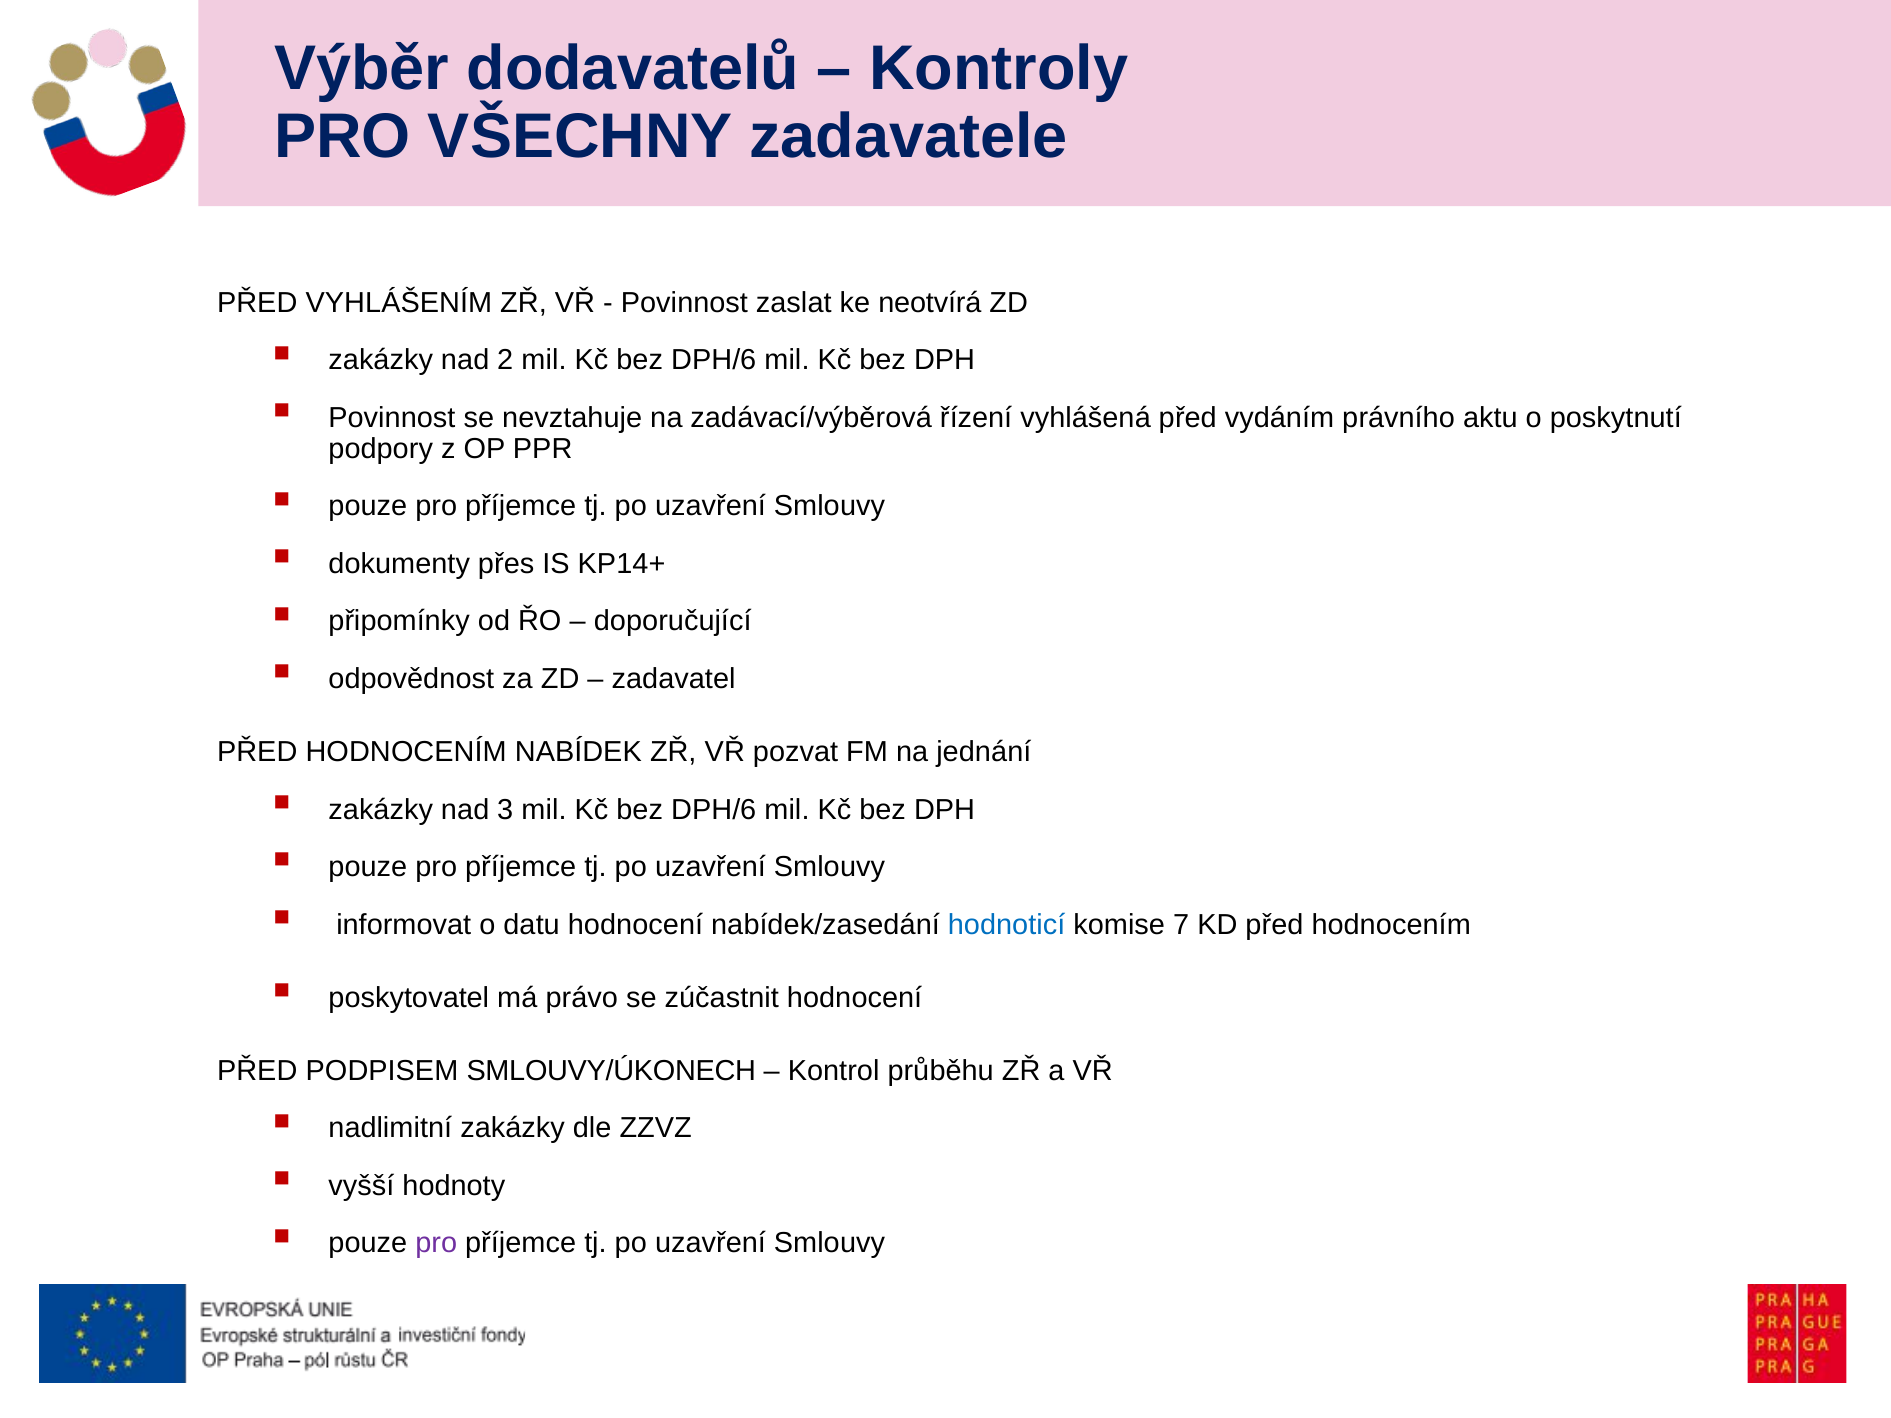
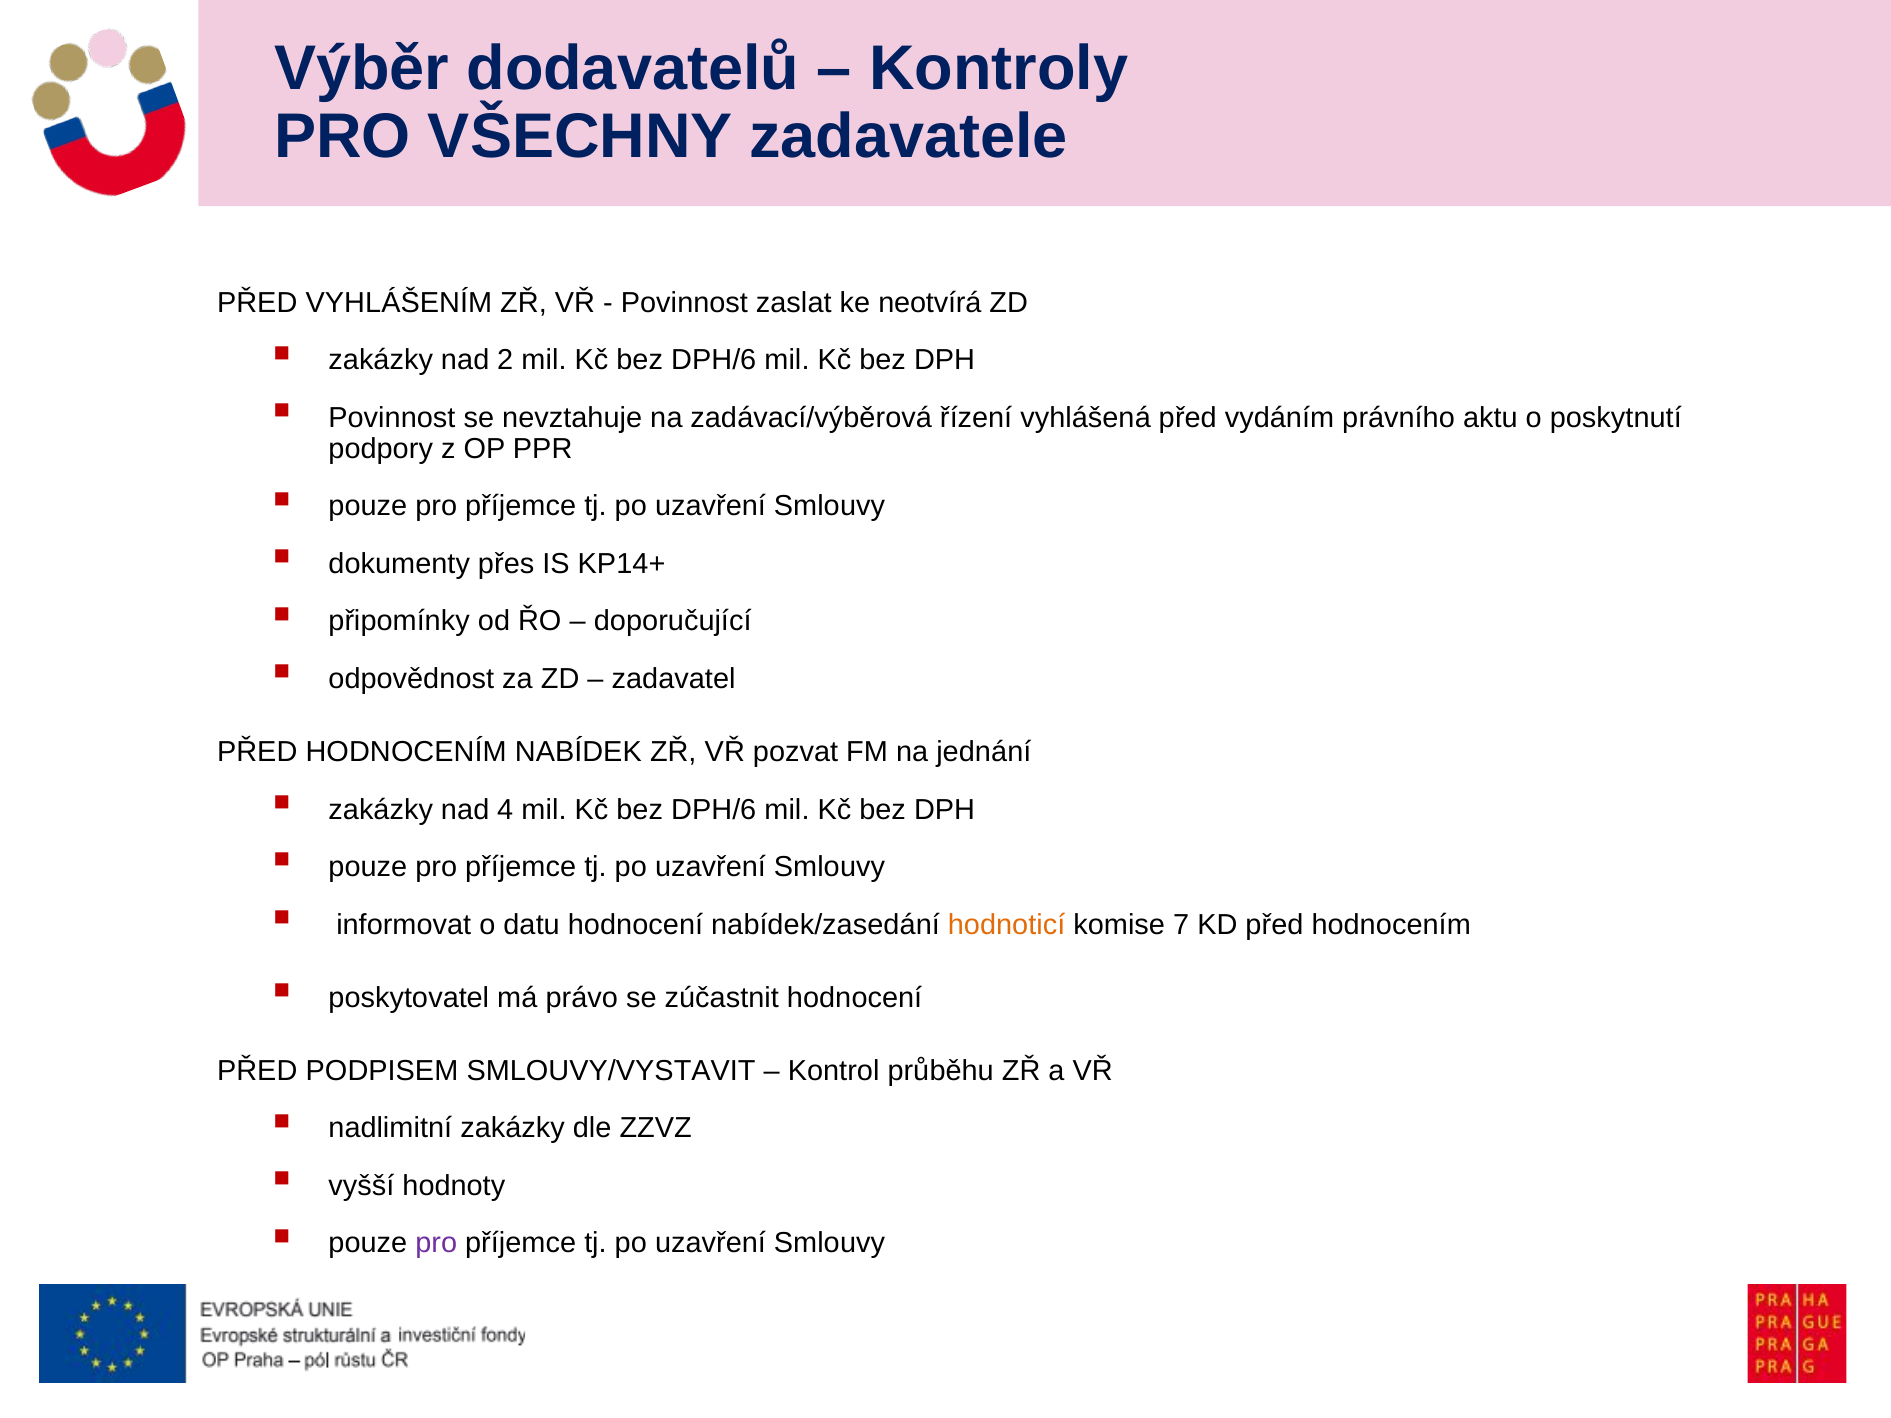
3: 3 -> 4
hodnoticí colour: blue -> orange
SMLOUVY/ÚKONECH: SMLOUVY/ÚKONECH -> SMLOUVY/VYSTAVIT
